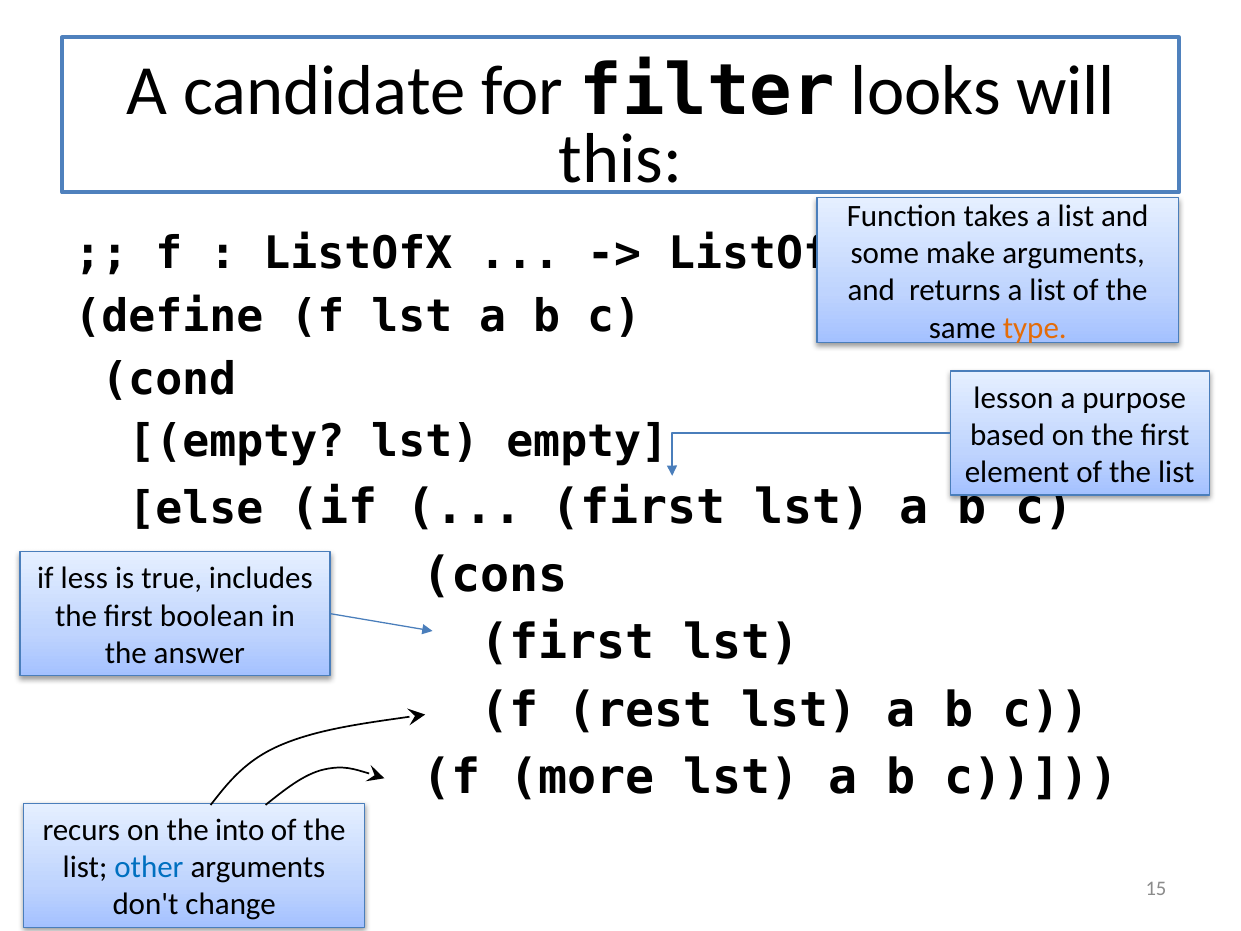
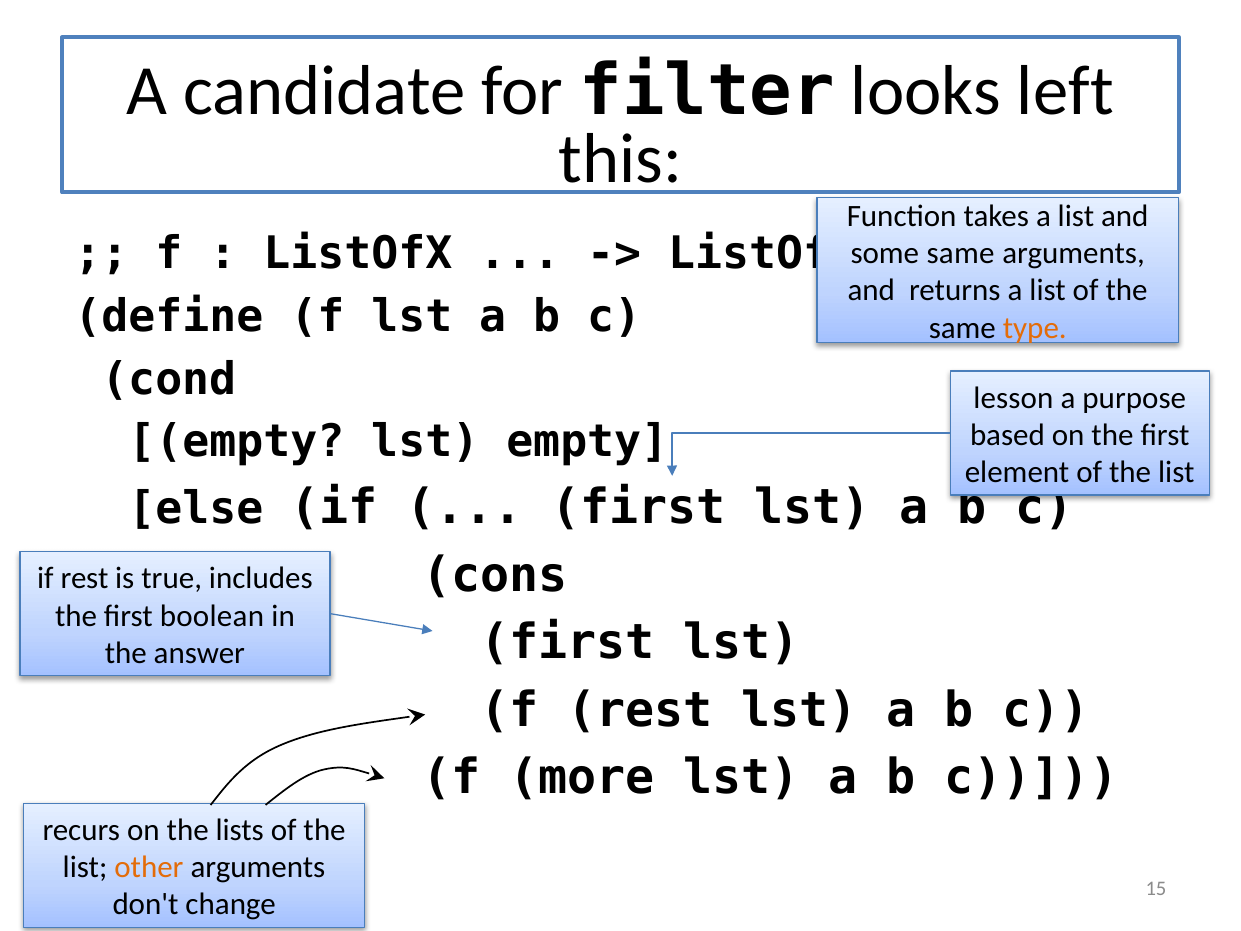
will: will -> left
some make: make -> same
if less: less -> rest
into: into -> lists
other colour: blue -> orange
